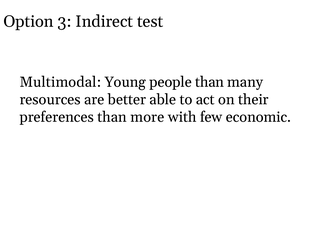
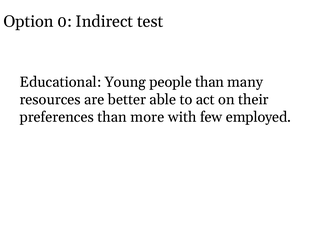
3: 3 -> 0
Multimodal: Multimodal -> Educational
economic: economic -> employed
